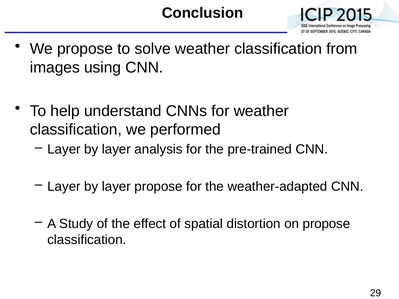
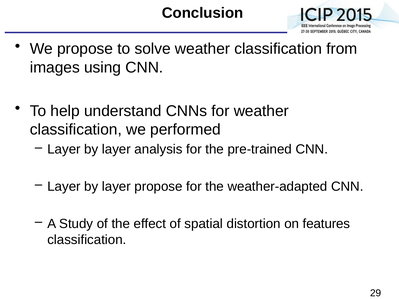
on propose: propose -> features
